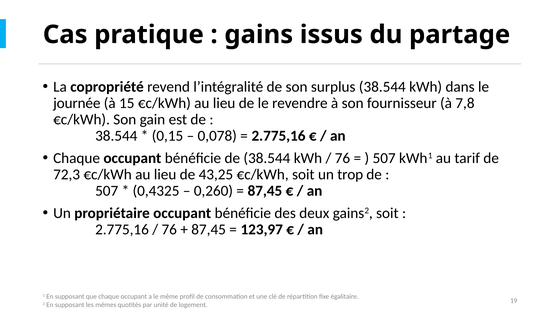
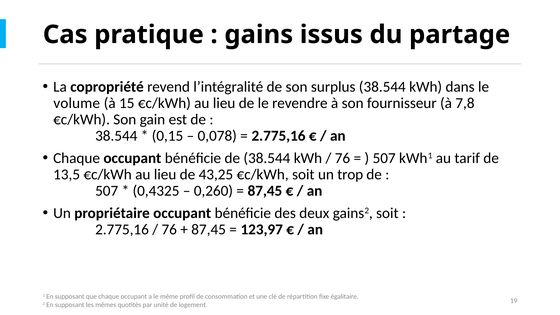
journée: journée -> volume
72,3: 72,3 -> 13,5
